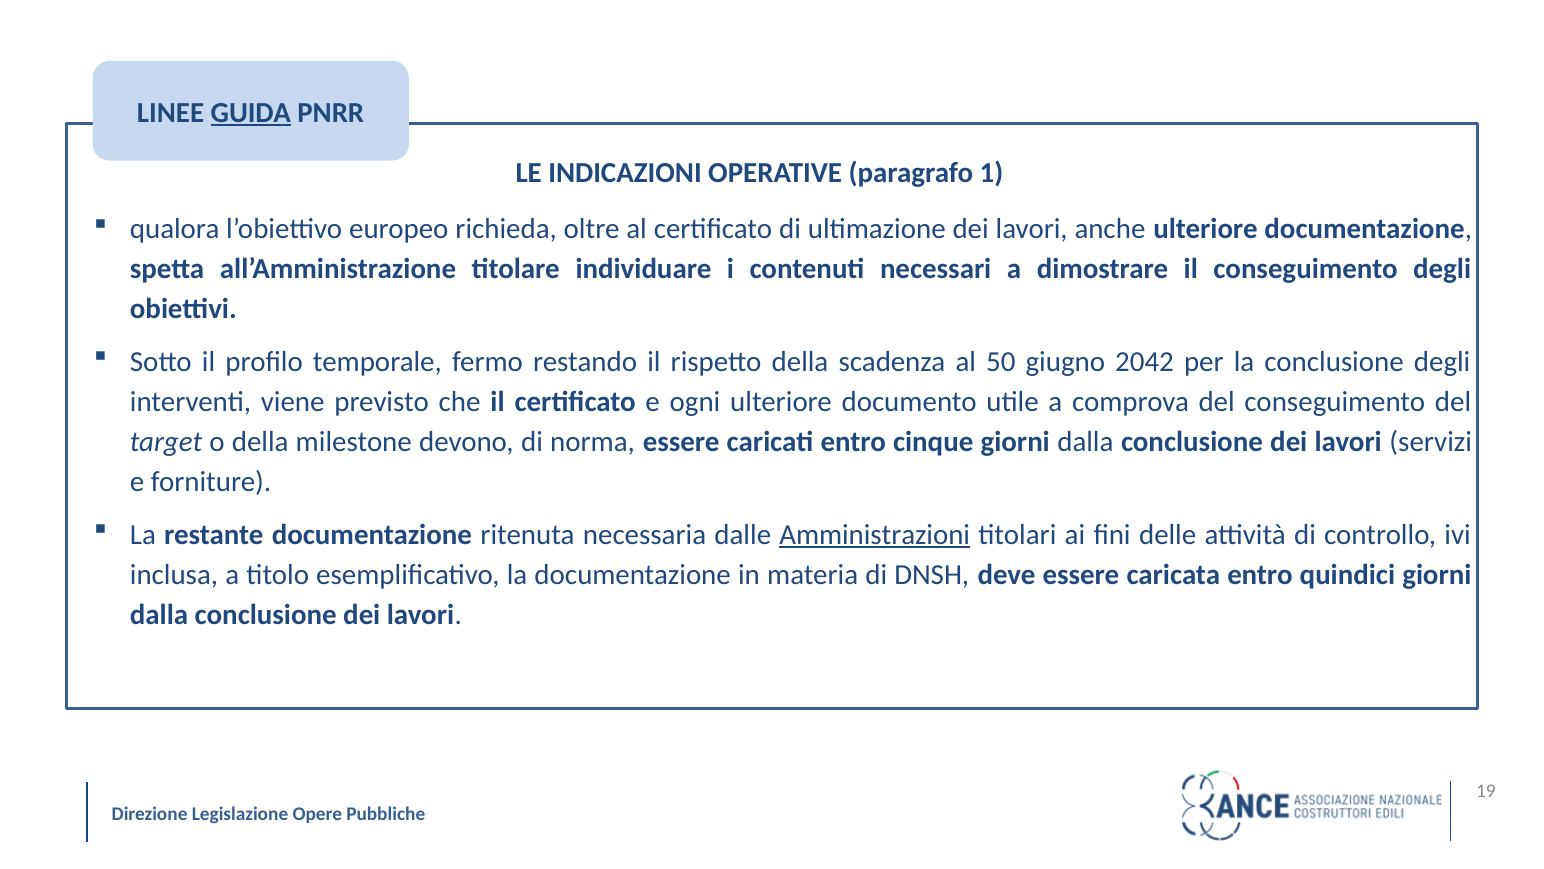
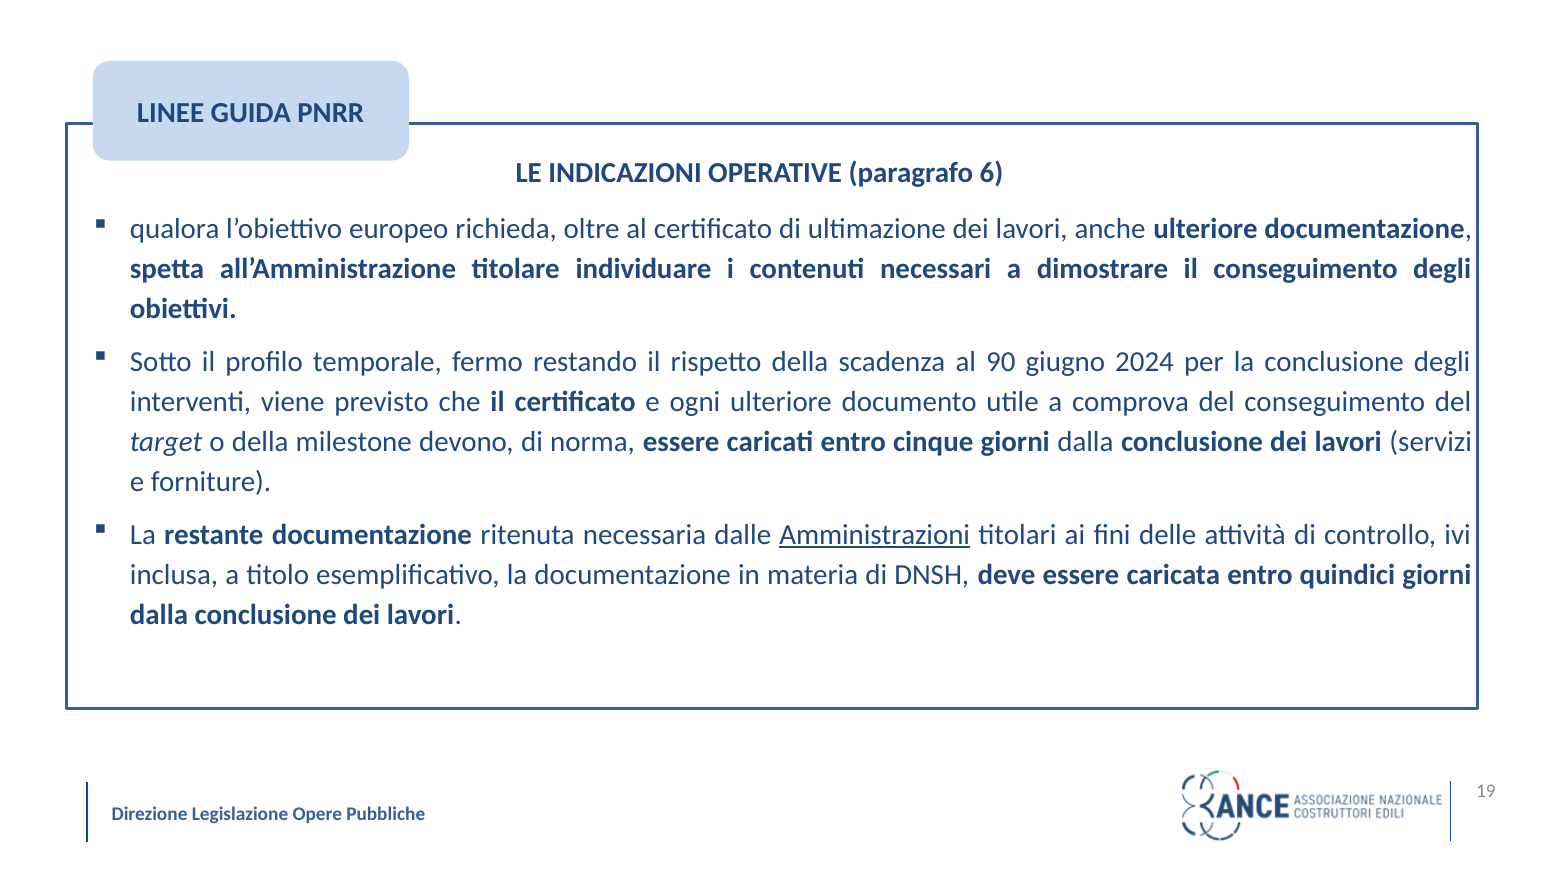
GUIDA underline: present -> none
1: 1 -> 6
50: 50 -> 90
2042: 2042 -> 2024
